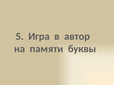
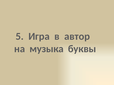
памяти: памяти -> музыка
